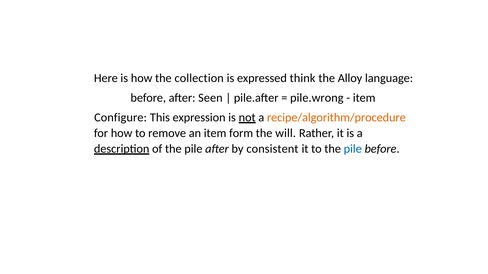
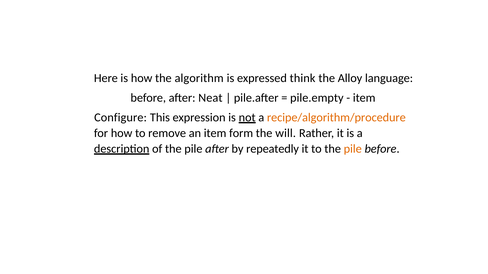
collection: collection -> algorithm
Seen: Seen -> Neat
pile.wrong: pile.wrong -> pile.empty
consistent: consistent -> repeatedly
pile at (353, 149) colour: blue -> orange
